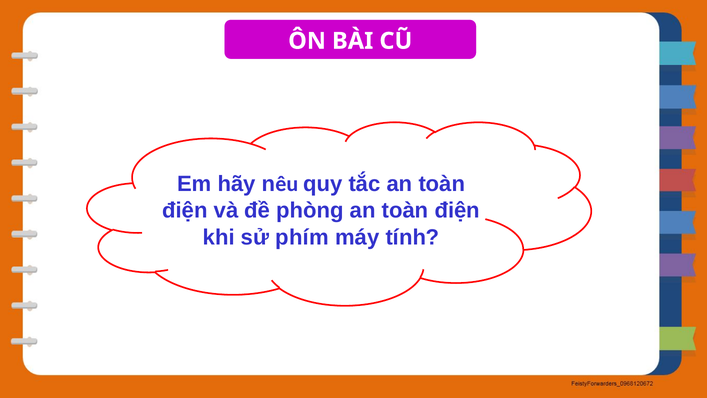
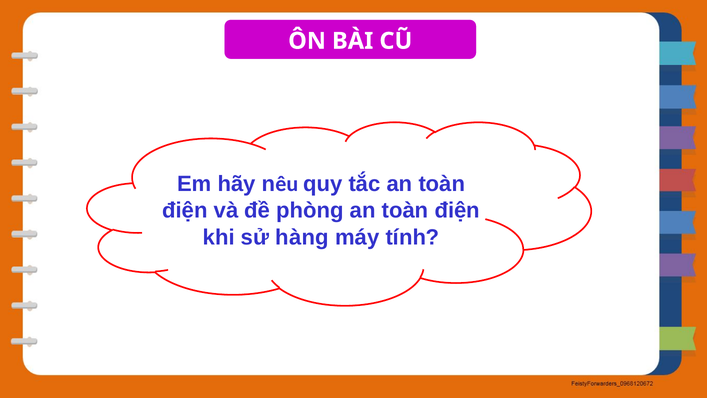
phím: phím -> hàng
